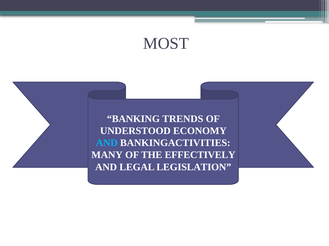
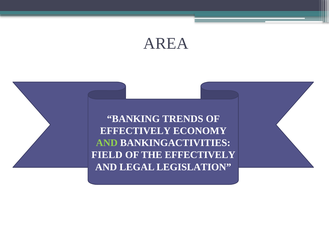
MOST: MOST -> AREA
UNDERSTOOD at (135, 131): UNDERSTOOD -> EFFECTIVELY
AND at (107, 143) colour: light blue -> light green
MANY: MANY -> FIELD
